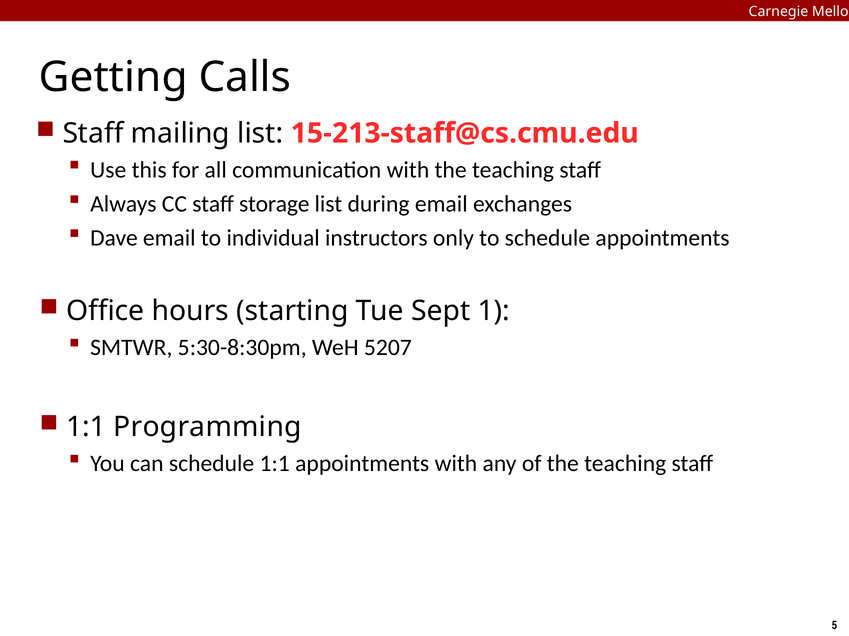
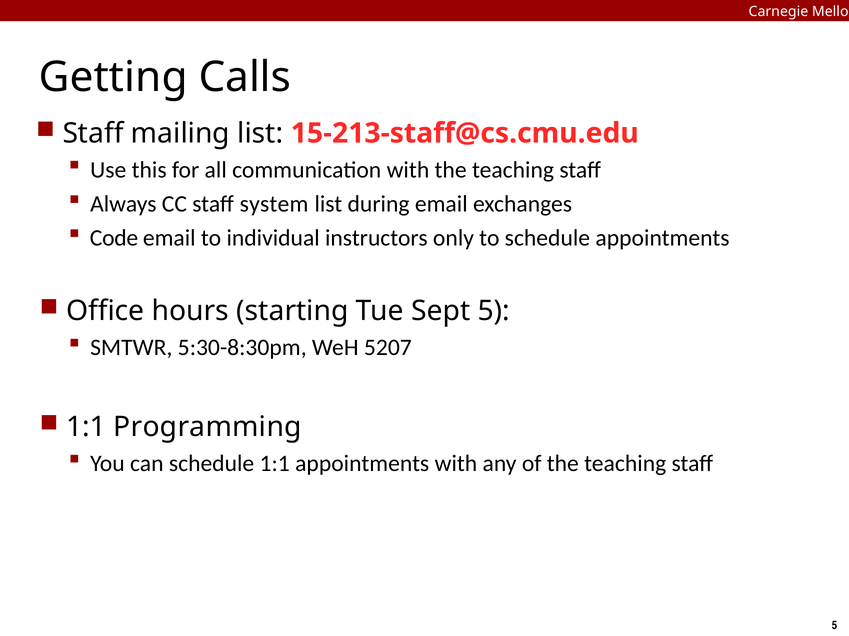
storage: storage -> system
Dave: Dave -> Code
Sept 1: 1 -> 5
